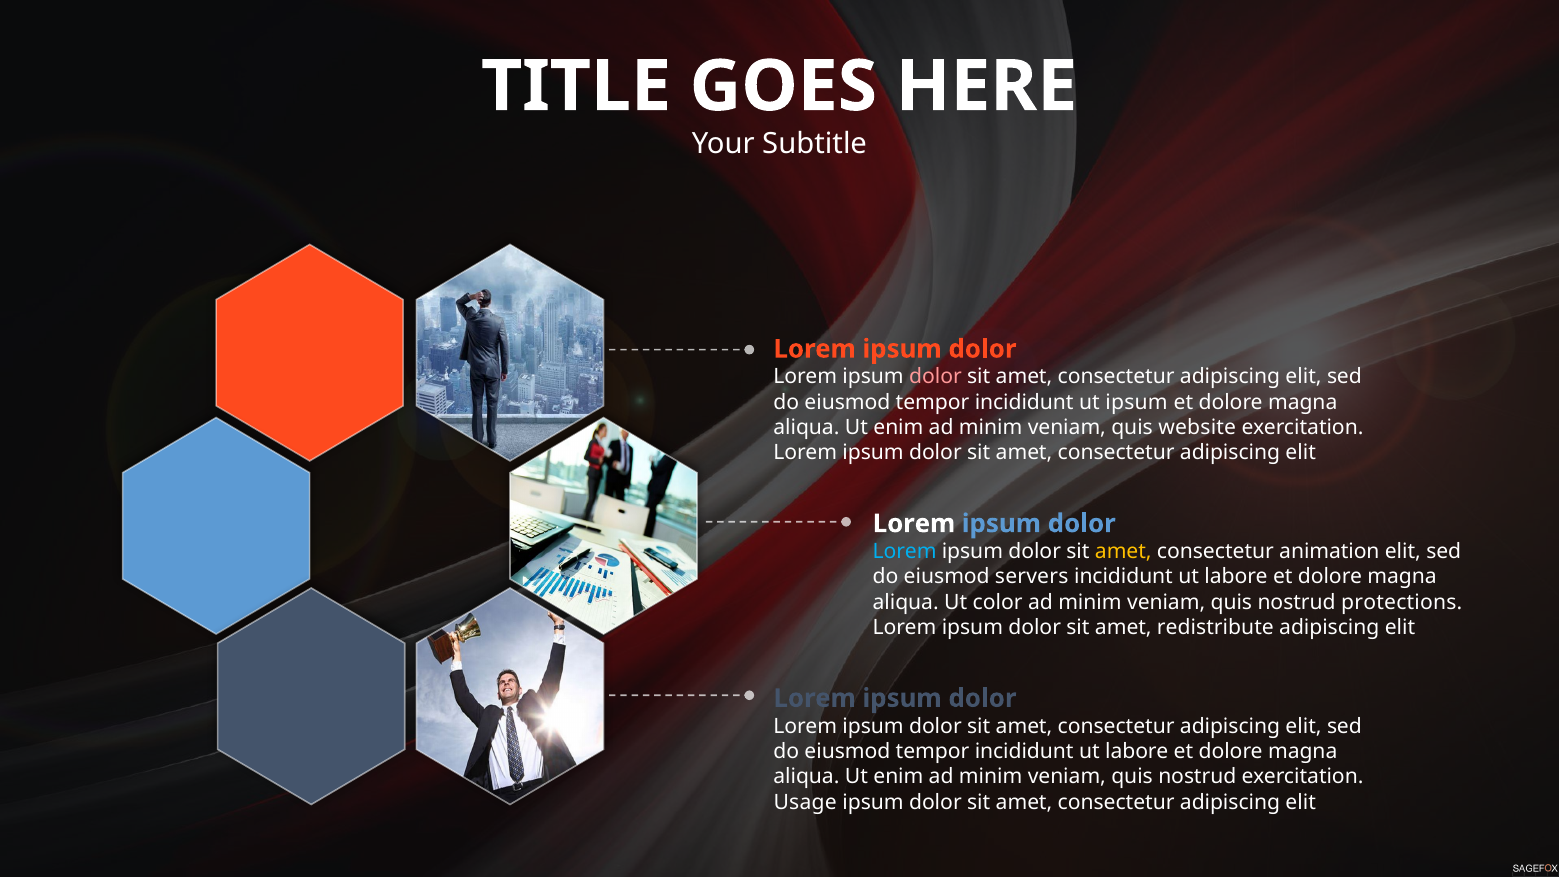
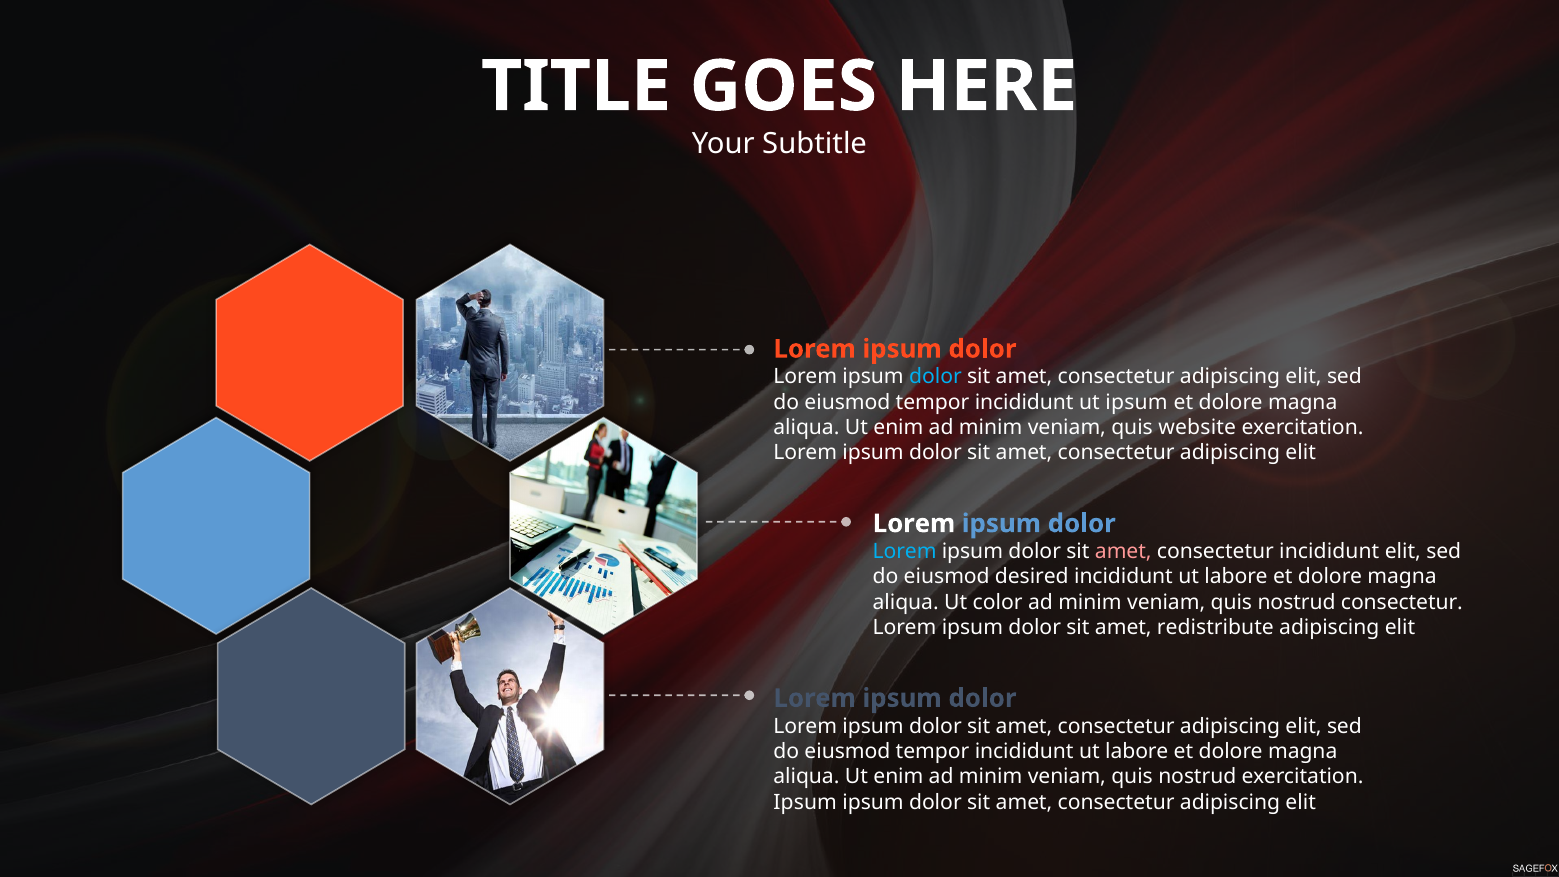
dolor at (935, 377) colour: pink -> light blue
amet at (1123, 551) colour: yellow -> pink
consectetur animation: animation -> incididunt
servers: servers -> desired
nostrud protections: protections -> consectetur
Usage at (805, 802): Usage -> Ipsum
